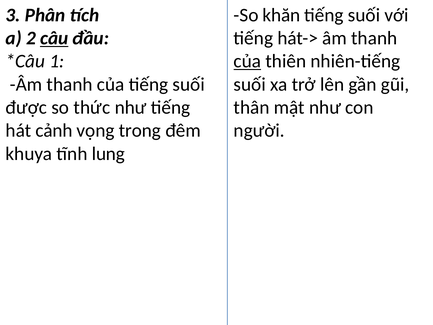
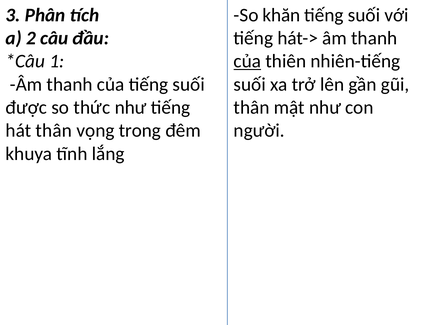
câu underline: present -> none
hát cảnh: cảnh -> thân
lung: lung -> lắng
